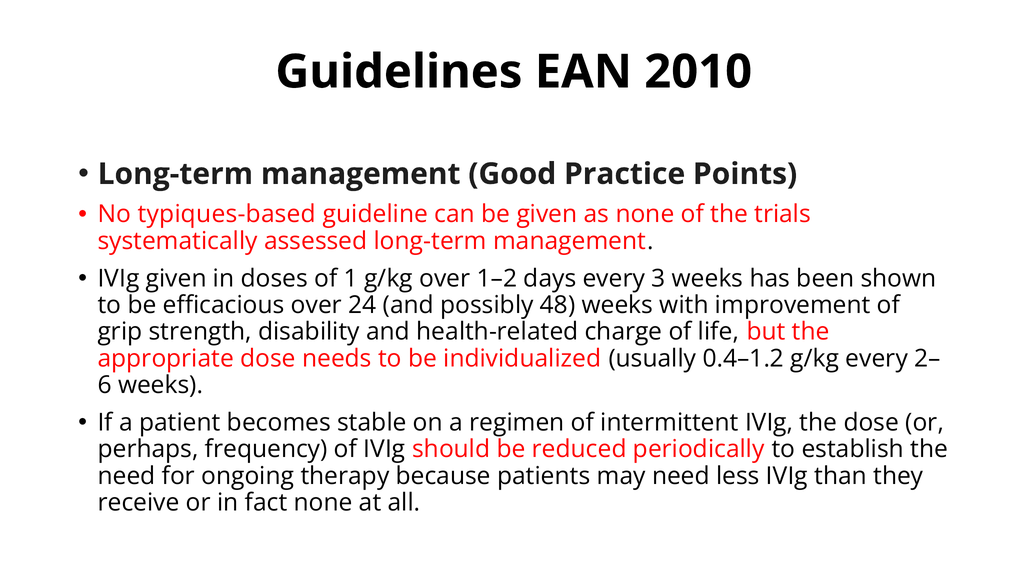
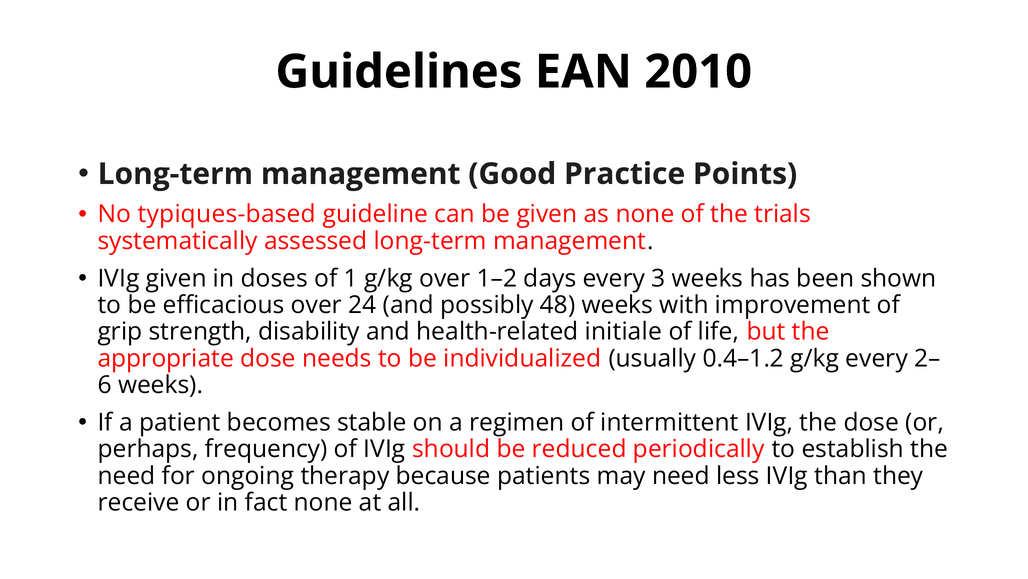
charge: charge -> initiale
